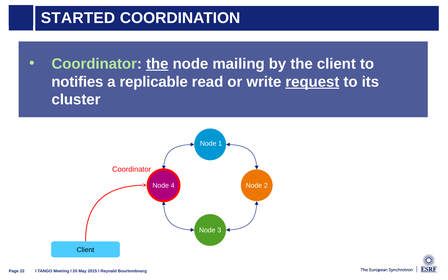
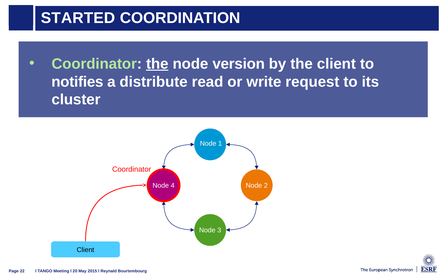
mailing: mailing -> version
replicable: replicable -> distribute
request underline: present -> none
